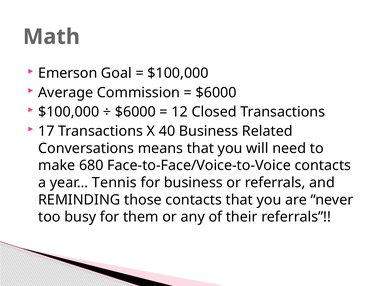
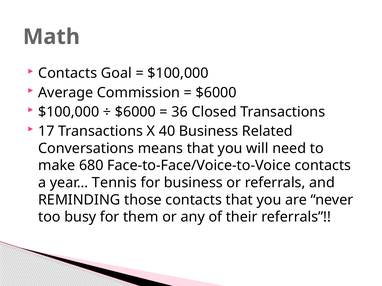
Emerson at (68, 73): Emerson -> Contacts
12: 12 -> 36
